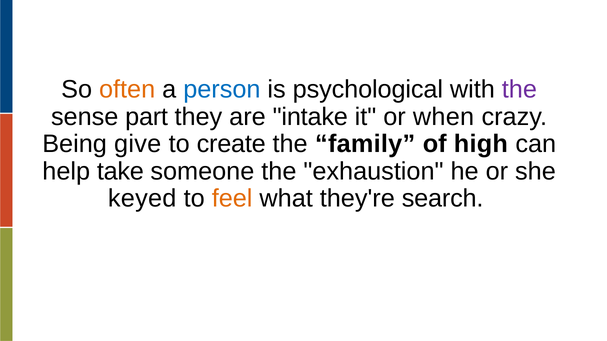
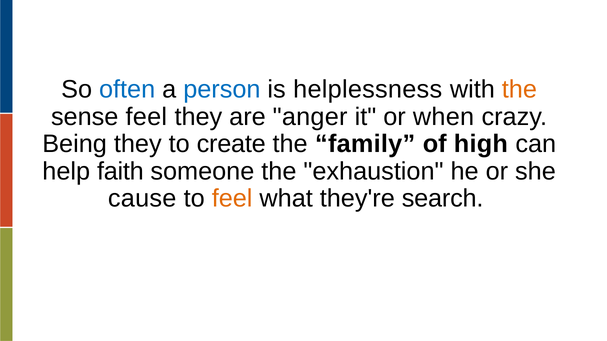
often colour: orange -> blue
psychological: psychological -> helplessness
the at (519, 90) colour: purple -> orange
sense part: part -> feel
intake: intake -> anger
Being give: give -> they
take: take -> faith
keyed: keyed -> cause
